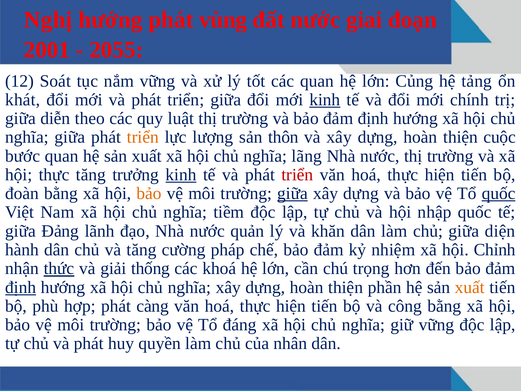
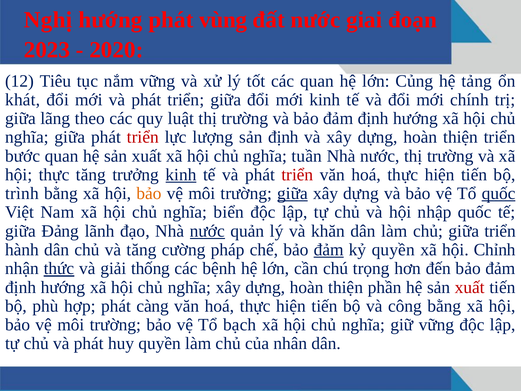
2001: 2001 -> 2023
2055: 2055 -> 2020
Soát: Soát -> Tiêu
kinh at (325, 100) underline: present -> none
diễn: diễn -> lãng
triển at (143, 137) colour: orange -> red
sản thôn: thôn -> định
thiện cuộc: cuộc -> triển
lãng: lãng -> tuần
đoàn: đoàn -> trình
tiềm: tiềm -> biển
nước at (207, 231) underline: none -> present
giữa diện: diện -> triển
đảm at (329, 250) underline: none -> present
kỷ nhiệm: nhiệm -> quyền
khoá: khoá -> bệnh
định at (21, 287) underline: present -> none
xuất at (470, 287) colour: orange -> red
đáng: đáng -> bạch
